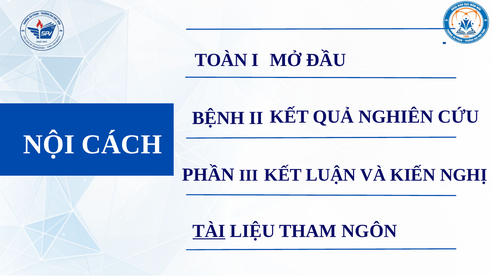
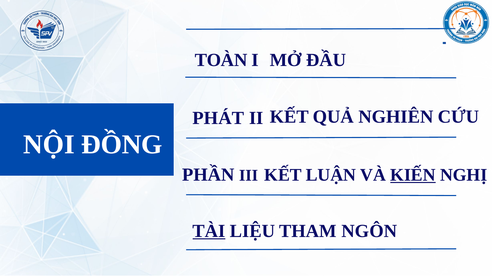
BỆNH: BỆNH -> PHÁT
CÁCH: CÁCH -> ĐỒNG
KIẾN underline: none -> present
